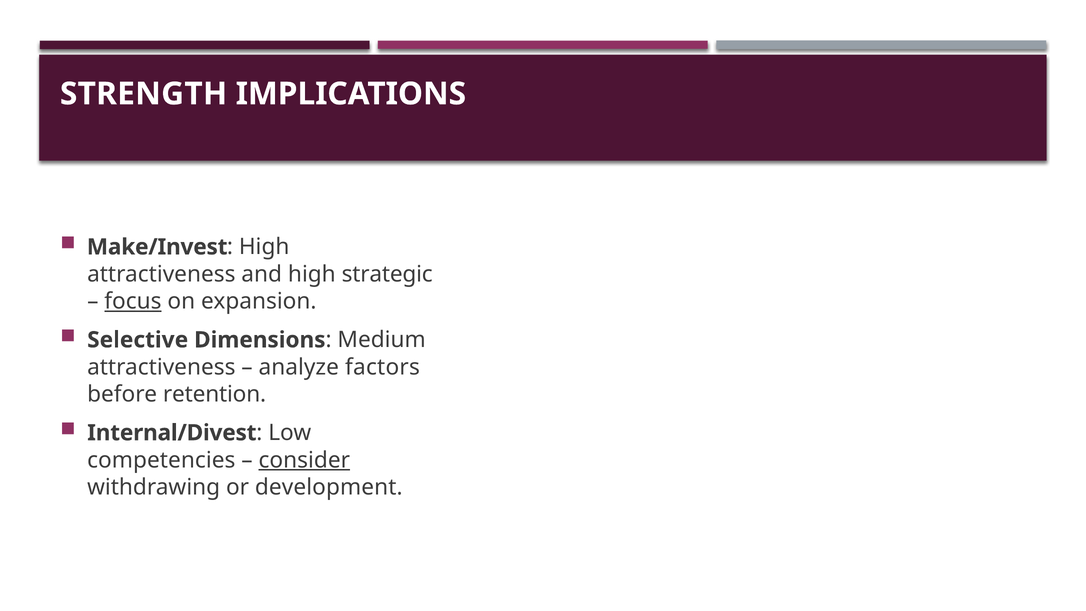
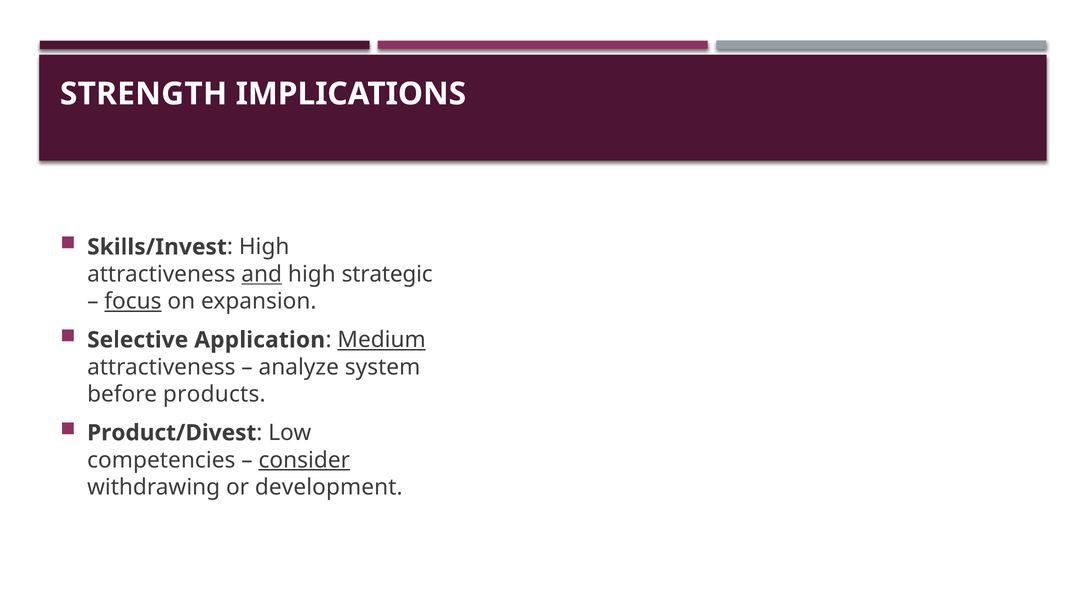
Make/Invest: Make/Invest -> Skills/Invest
and underline: none -> present
Dimensions: Dimensions -> Application
Medium underline: none -> present
factors: factors -> system
retention: retention -> products
Internal/Divest: Internal/Divest -> Product/Divest
